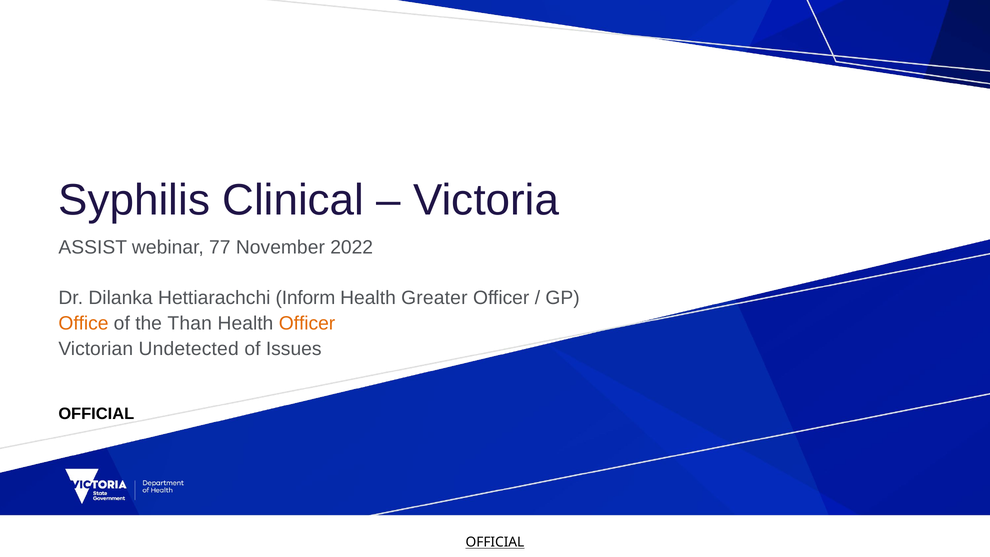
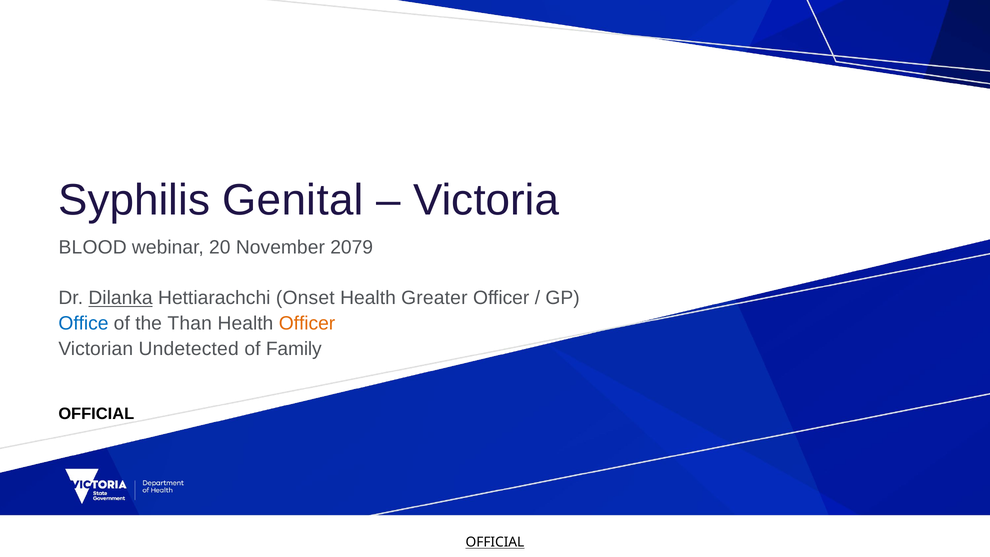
Clinical: Clinical -> Genital
ASSIST: ASSIST -> BLOOD
77: 77 -> 20
2022: 2022 -> 2079
Dilanka underline: none -> present
Inform: Inform -> Onset
Office colour: orange -> blue
Issues: Issues -> Family
